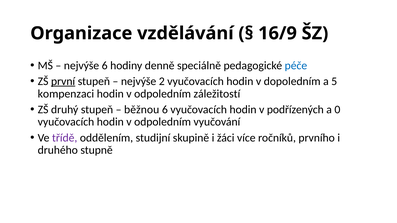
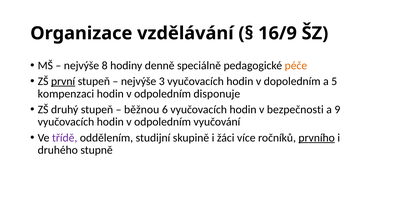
nejvýše 6: 6 -> 8
péče colour: blue -> orange
2: 2 -> 3
záležitostí: záležitostí -> disponuje
podřízených: podřízených -> bezpečnosti
0: 0 -> 9
prvního underline: none -> present
